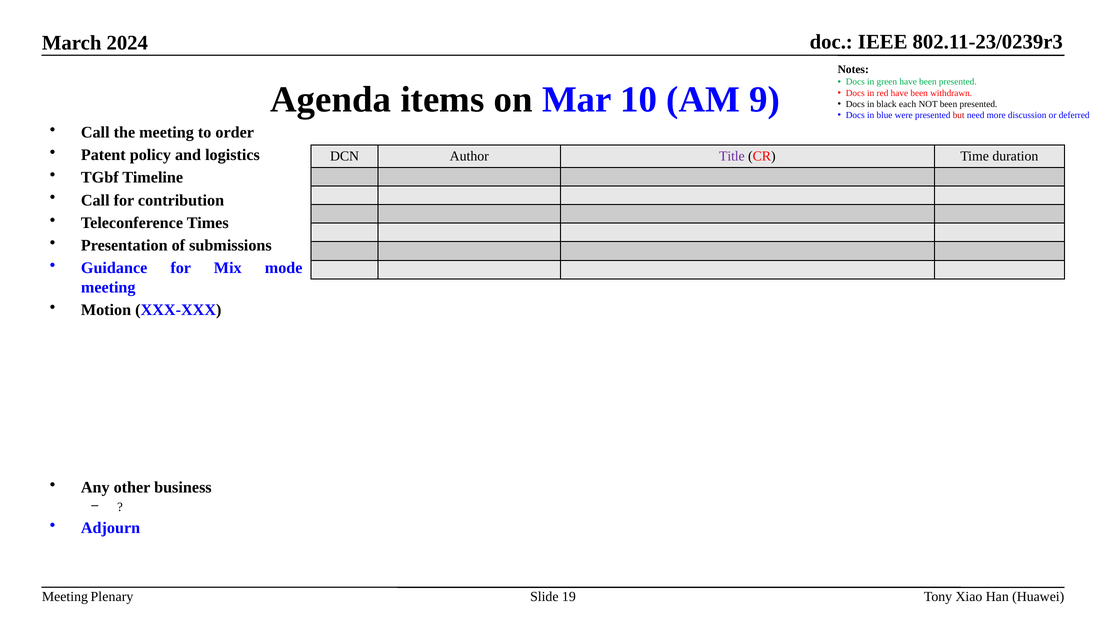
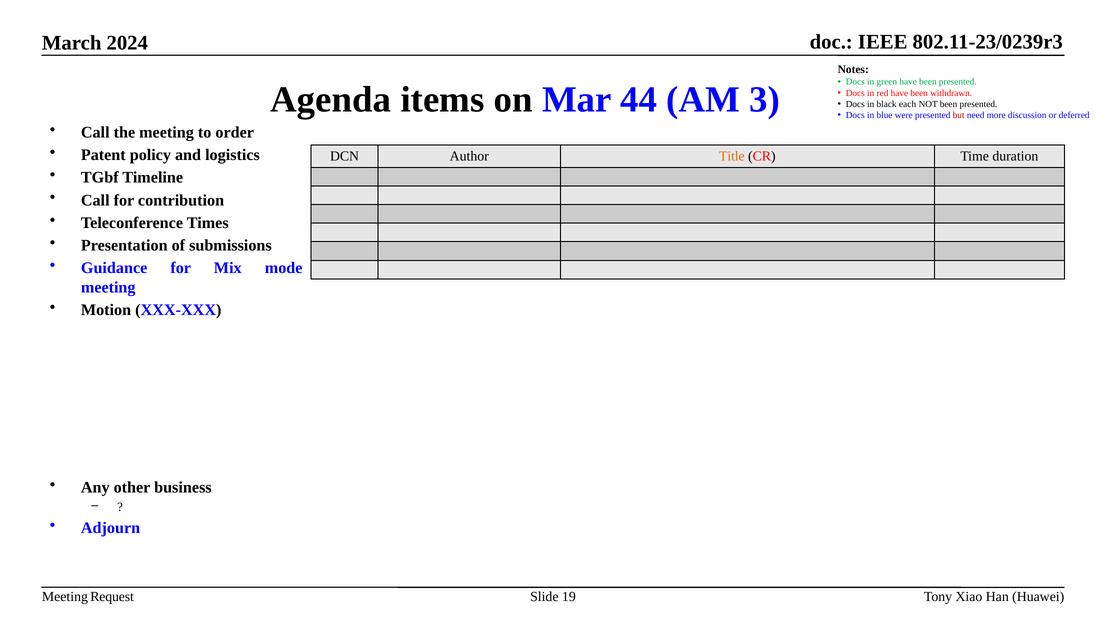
10: 10 -> 44
9: 9 -> 3
Title colour: purple -> orange
Plenary: Plenary -> Request
